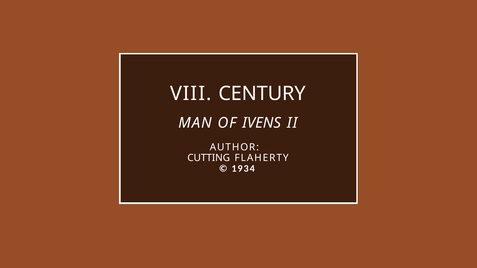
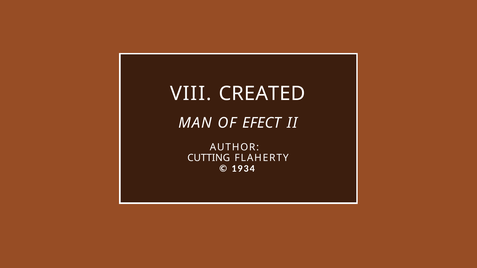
CENTURY: CENTURY -> CREATED
IVENS: IVENS -> EFECT
